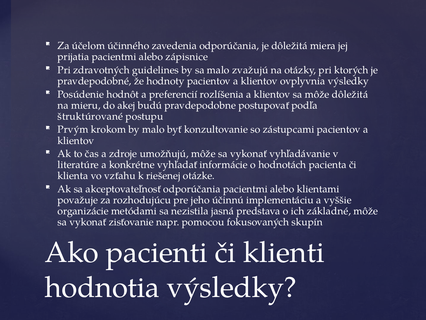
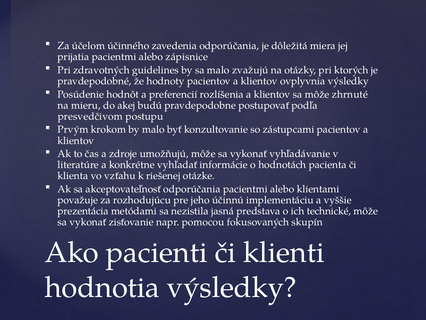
môže dôležitá: dôležitá -> zhrnuté
štruktúrované: štruktúrované -> presvedčivom
organizácie: organizácie -> prezentácia
základné: základné -> technické
